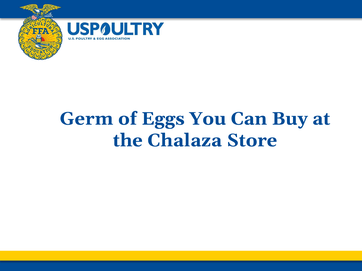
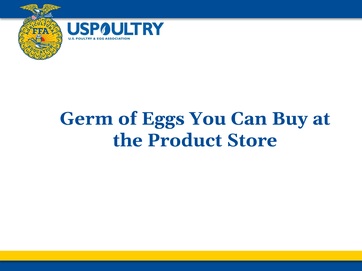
Chalaza: Chalaza -> Product
